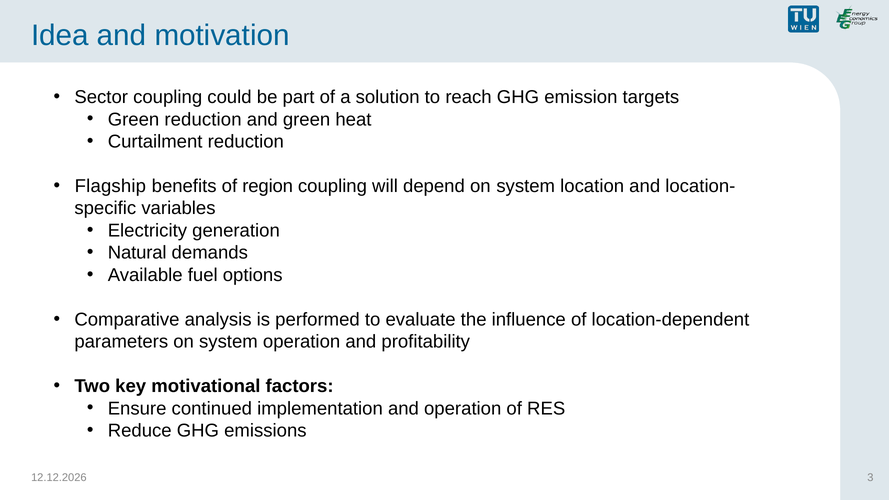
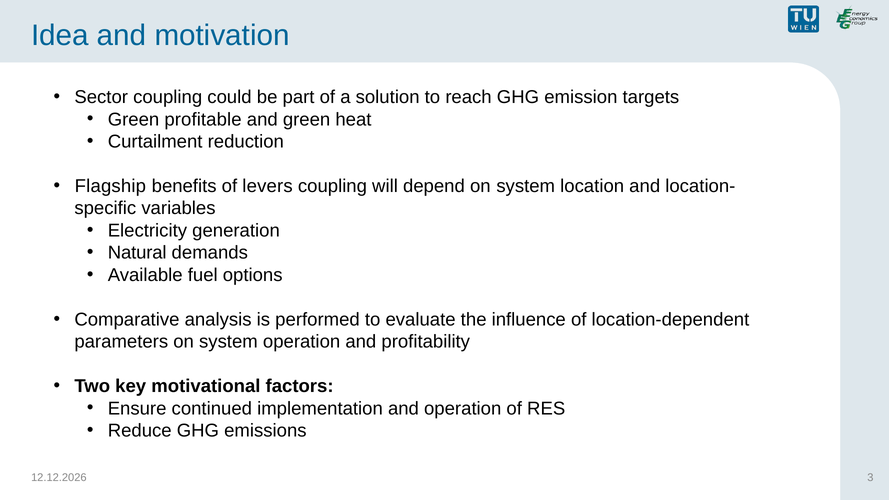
Green reduction: reduction -> profitable
region: region -> levers
